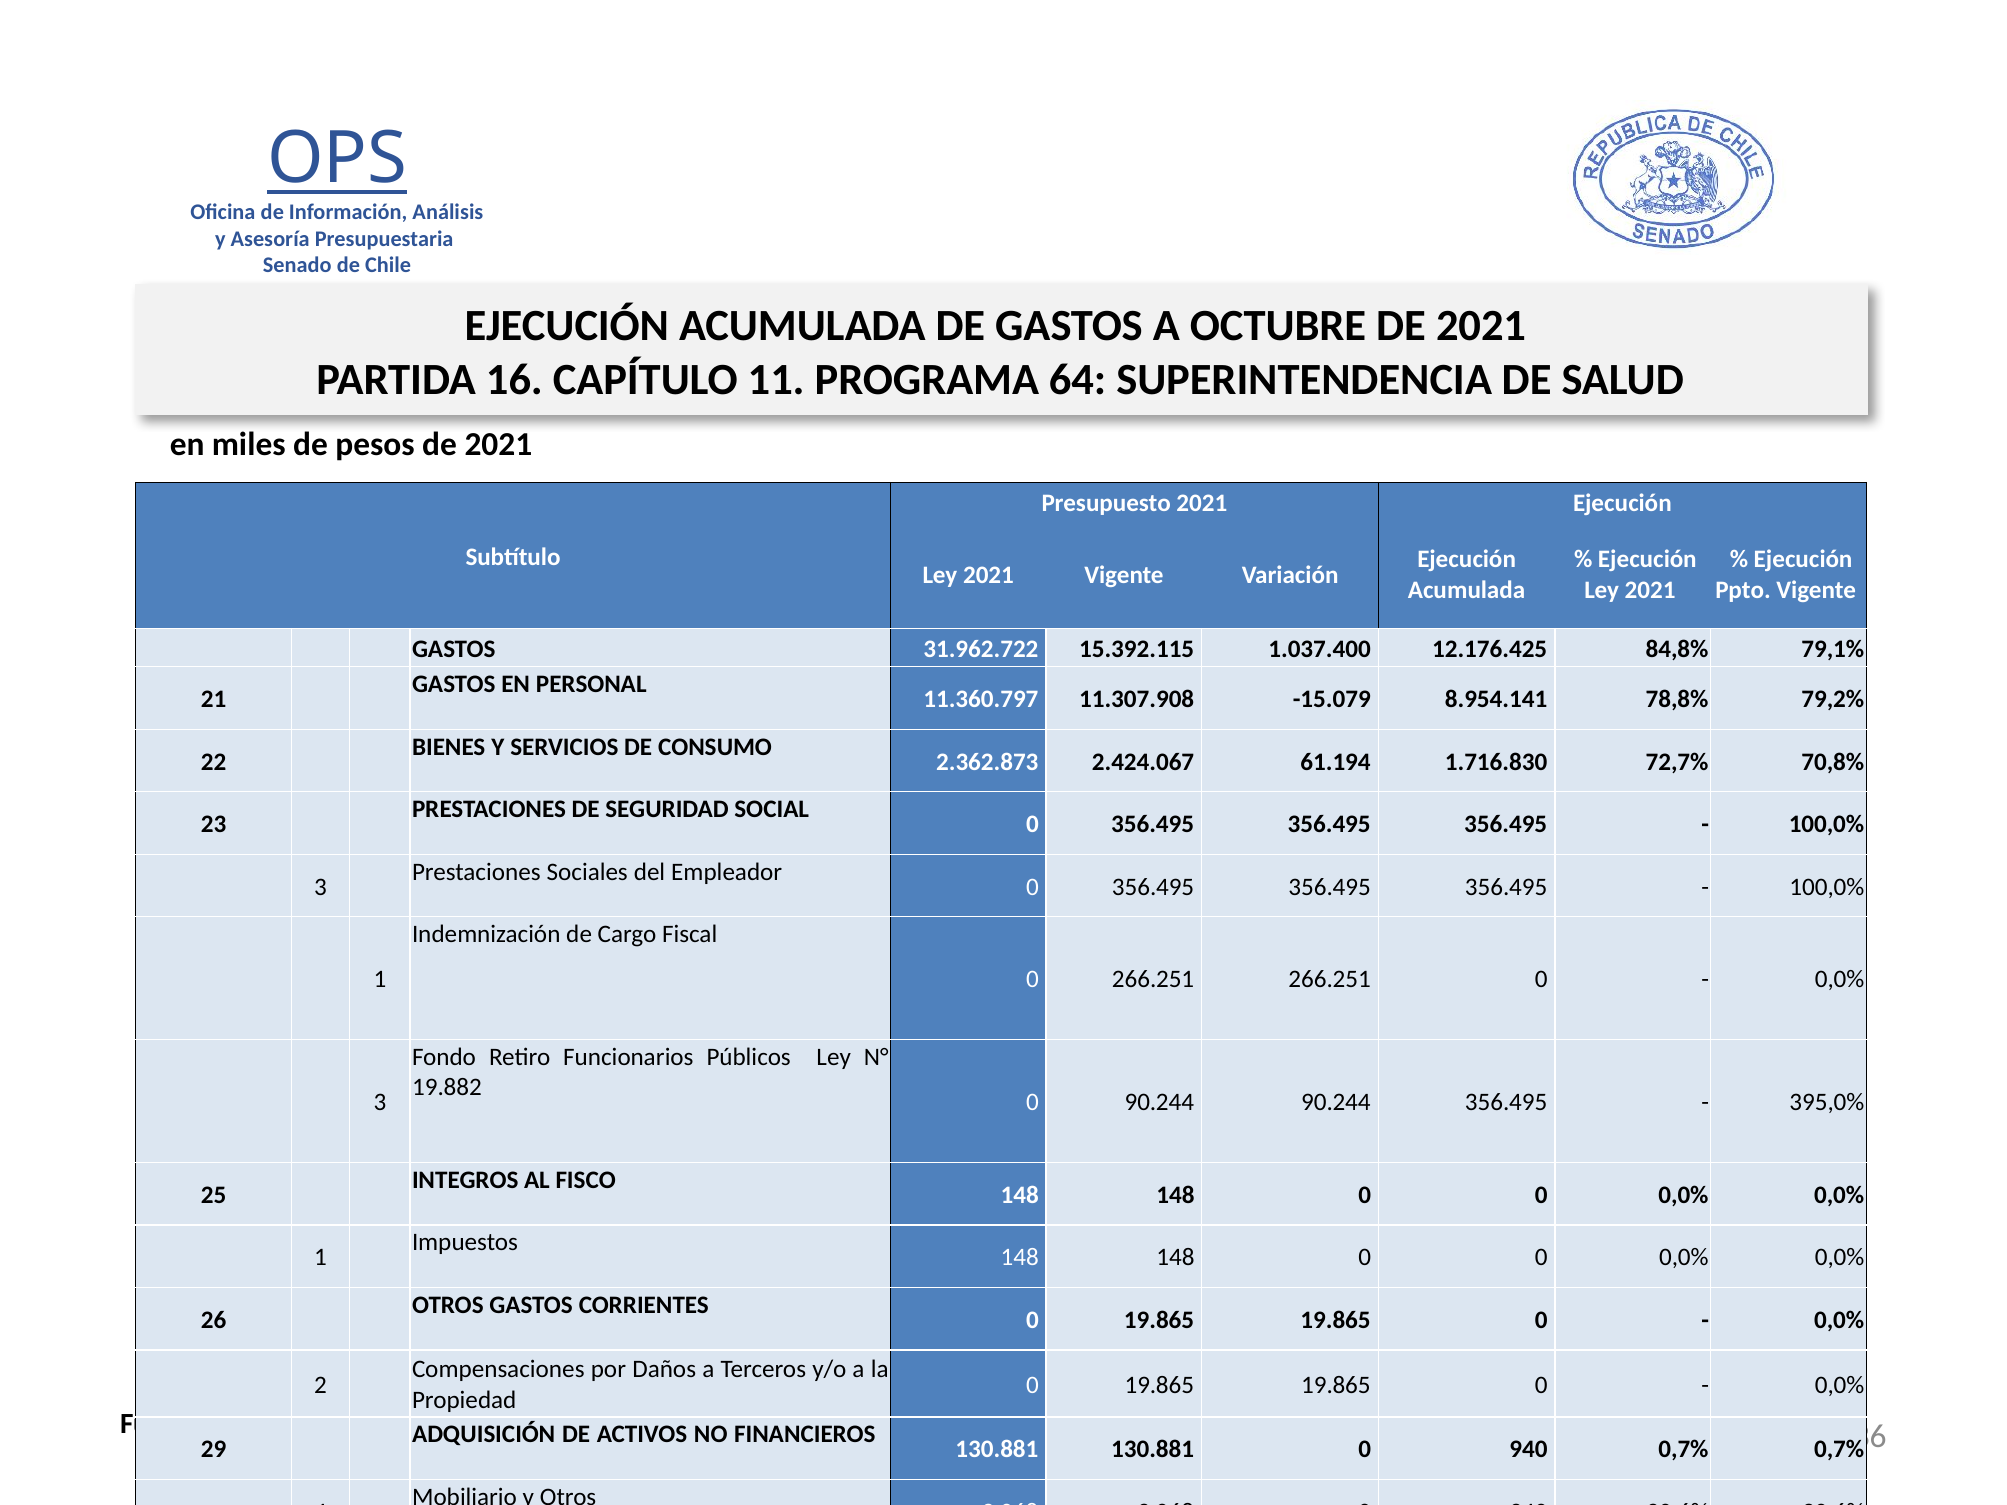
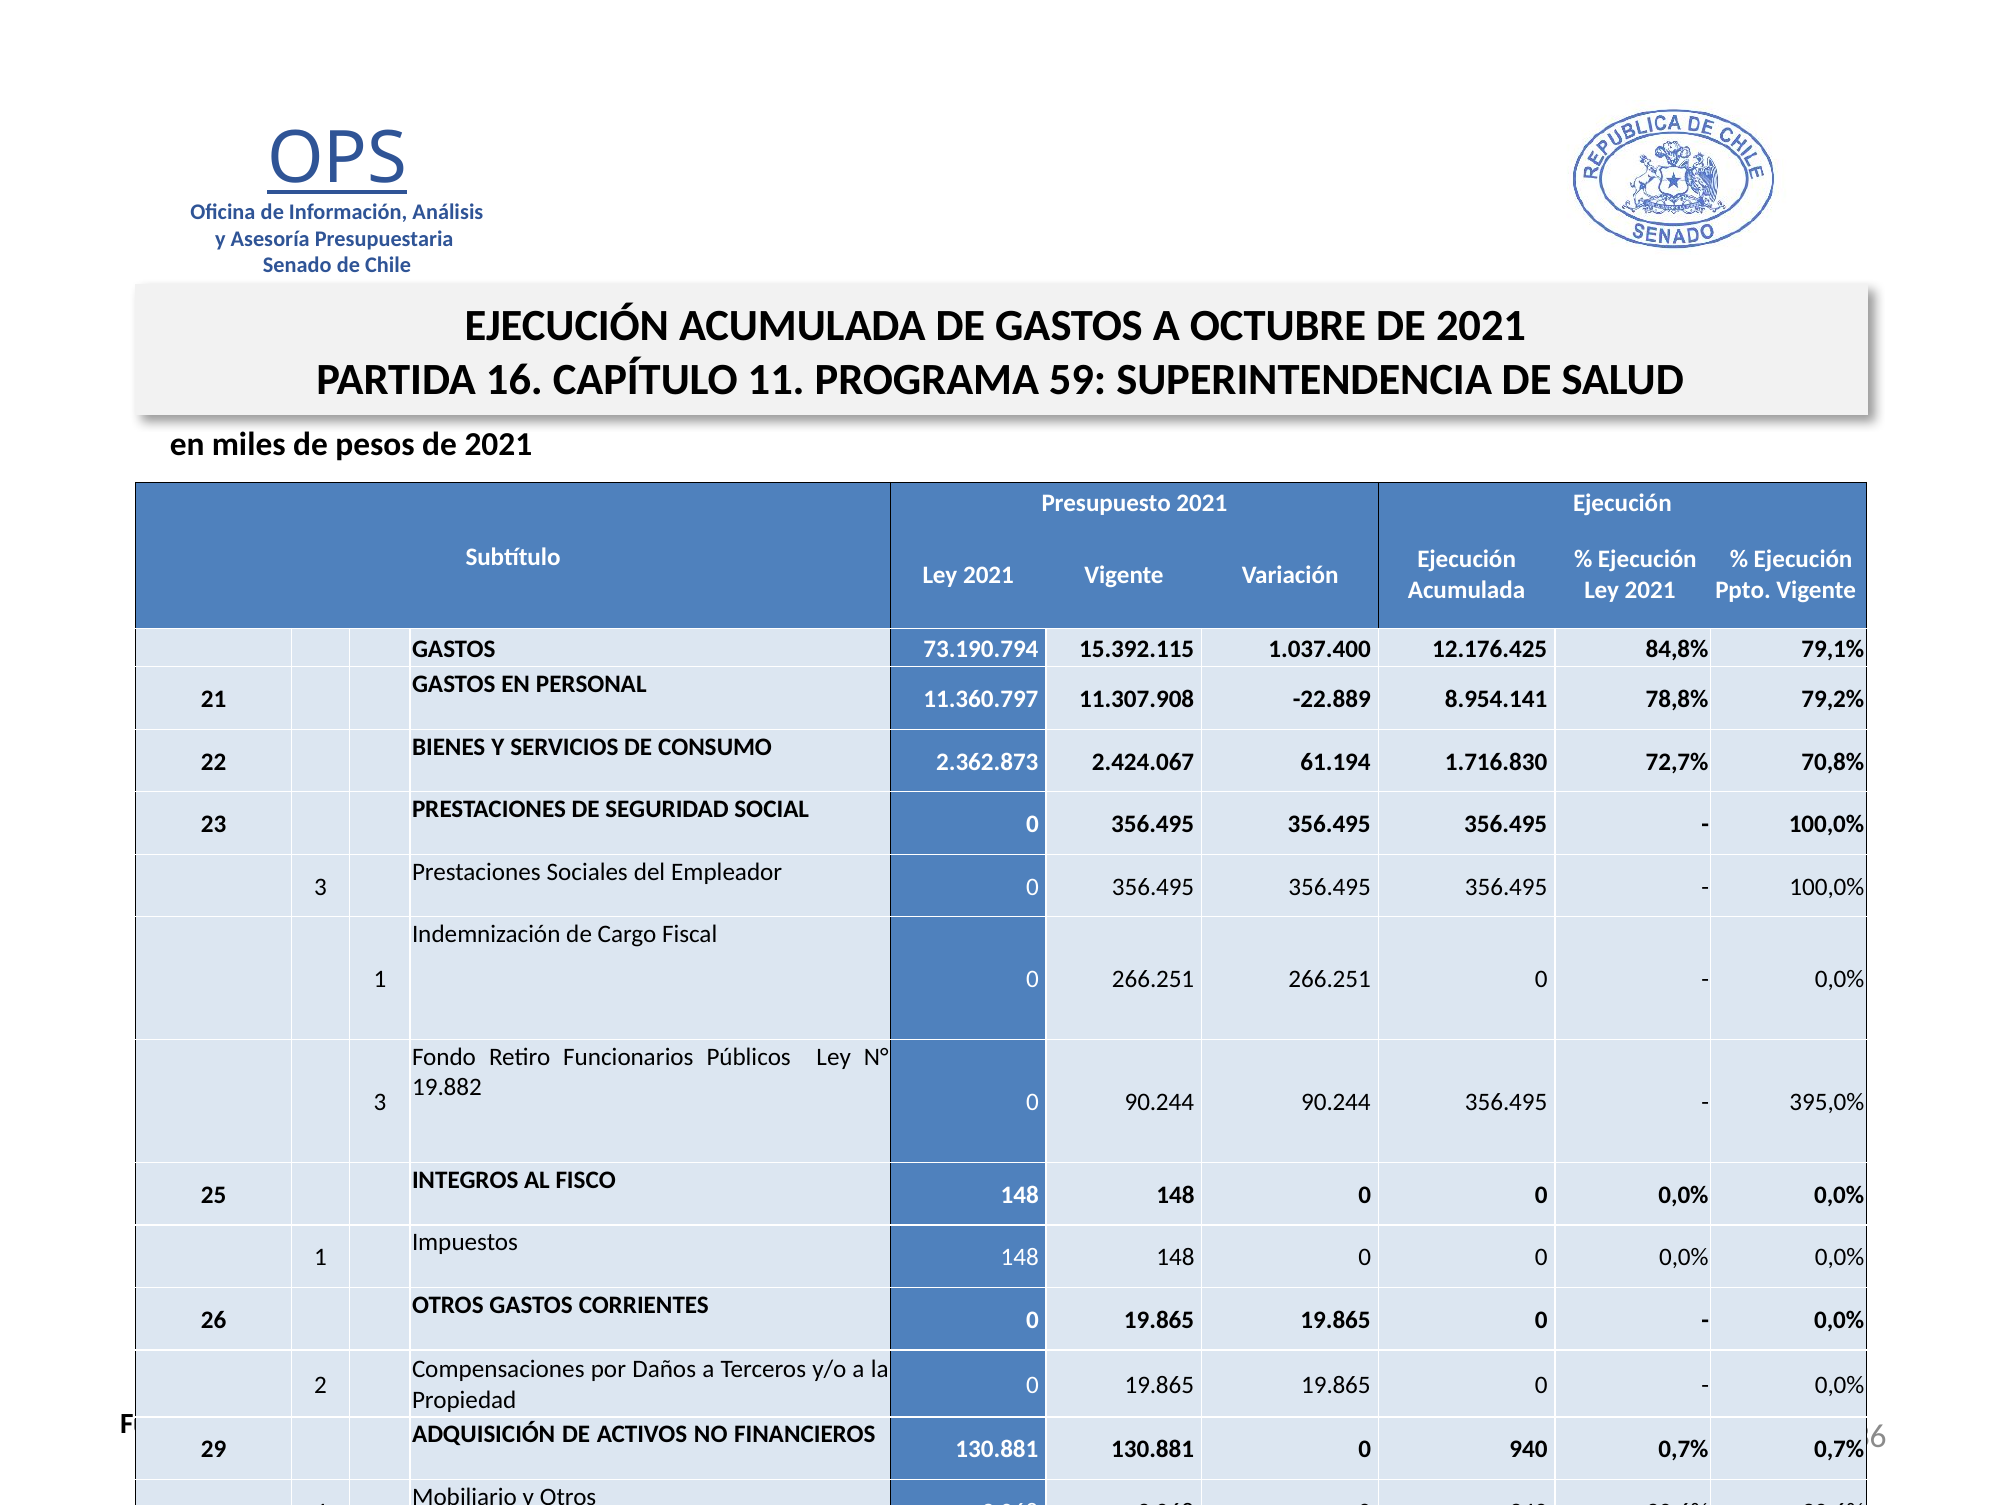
64: 64 -> 59
31.962.722: 31.962.722 -> 73.190.794
-15.079: -15.079 -> -22.889
